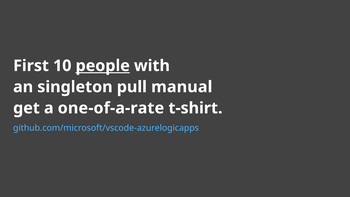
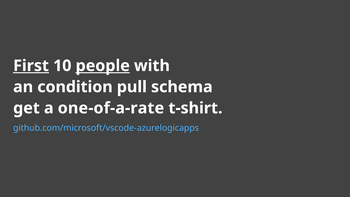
First underline: none -> present
singleton: singleton -> condition
manual: manual -> schema
